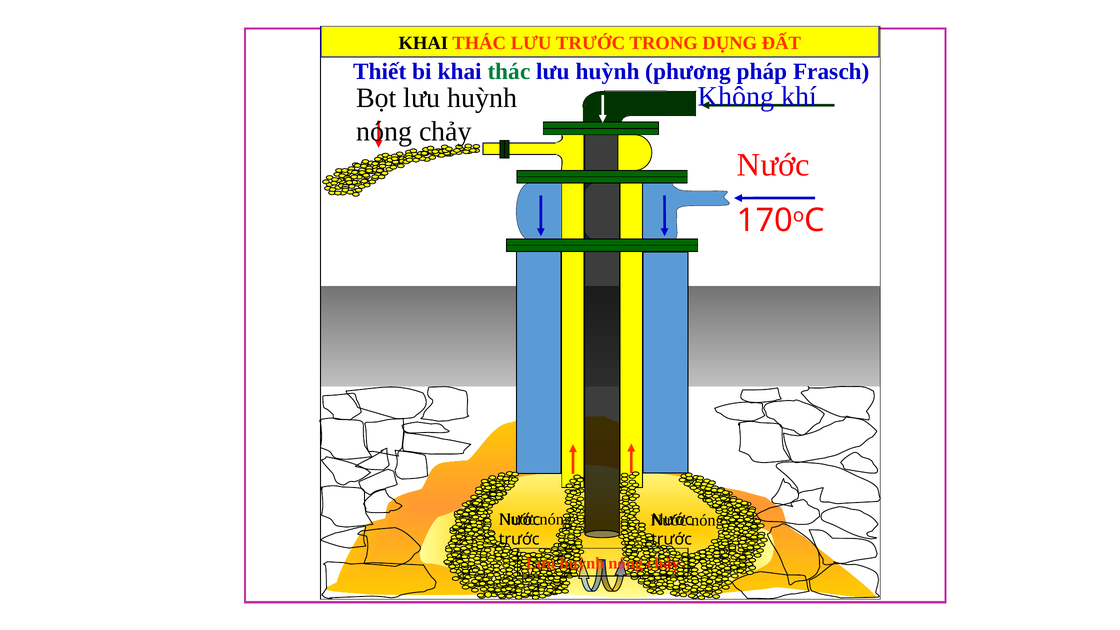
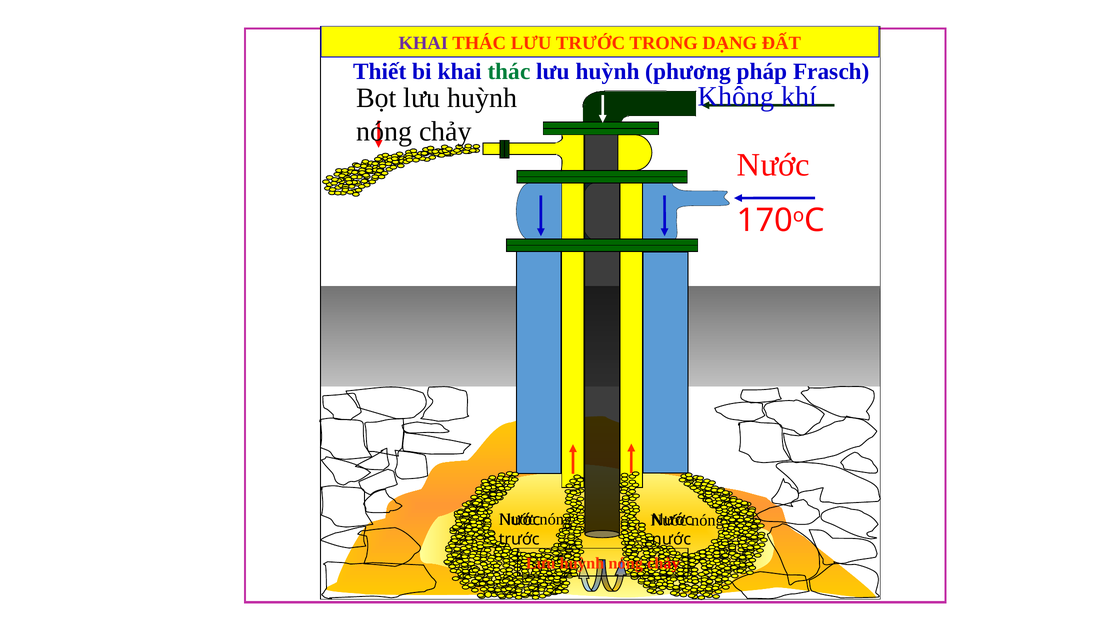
KHAI at (423, 43) colour: black -> purple
DỤNG: DỤNG -> DẠNG
trước at (672, 539): trước -> nước
